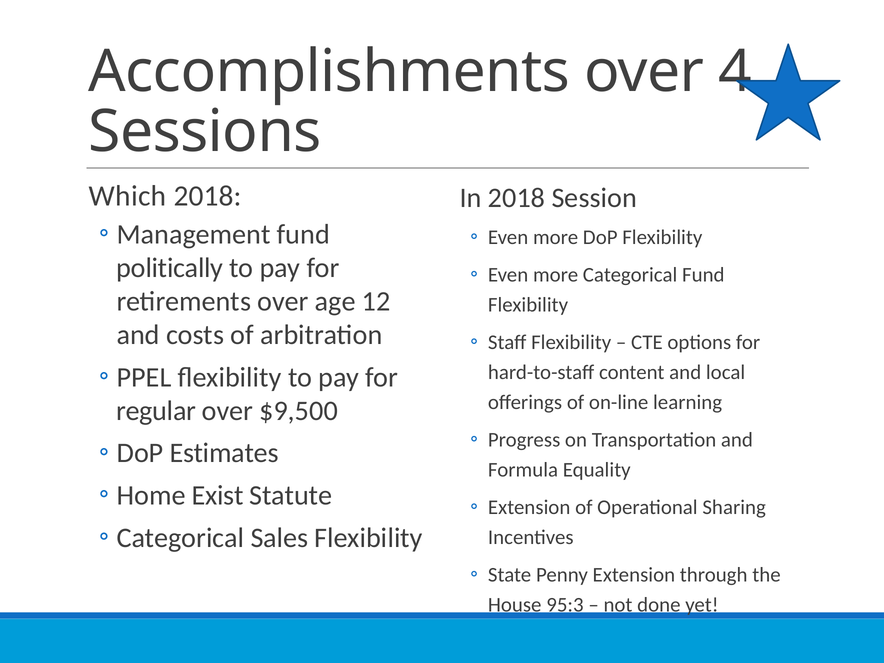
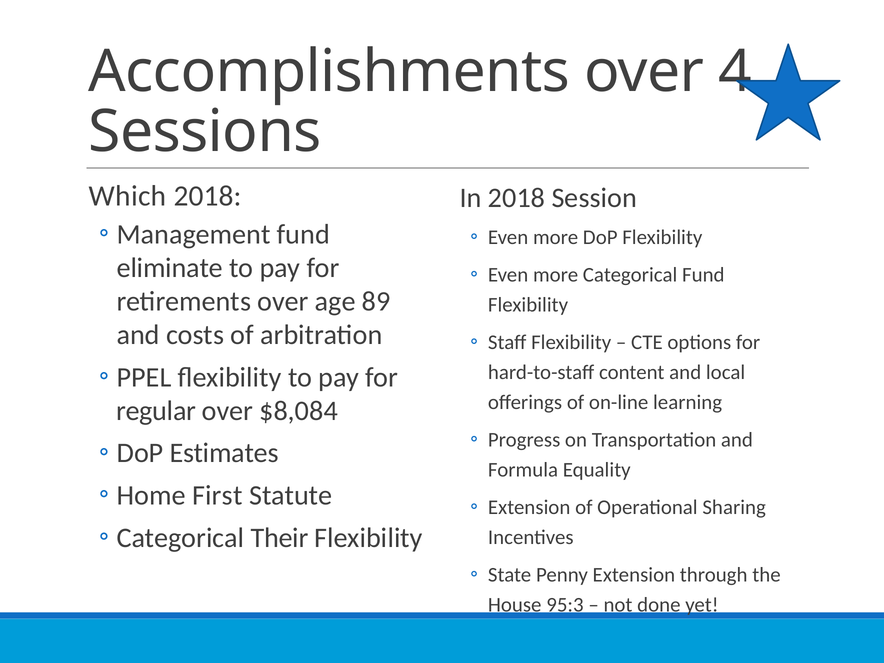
politically: politically -> eliminate
12: 12 -> 89
$9,500: $9,500 -> $8,084
Exist: Exist -> First
Sales: Sales -> Their
